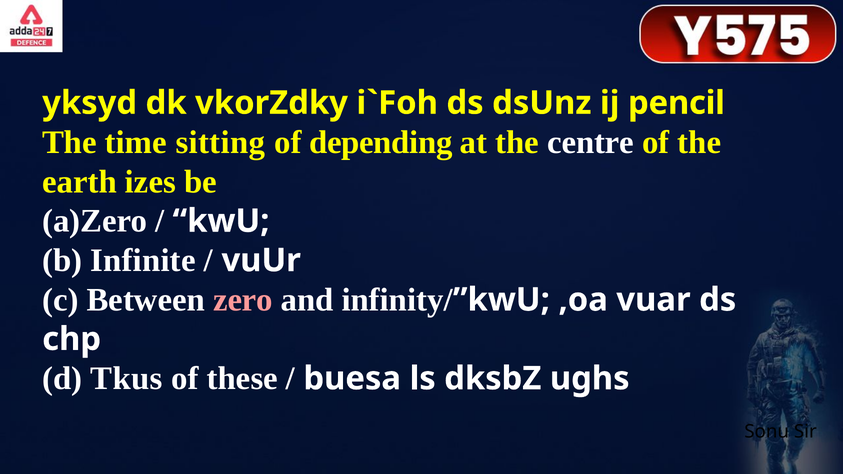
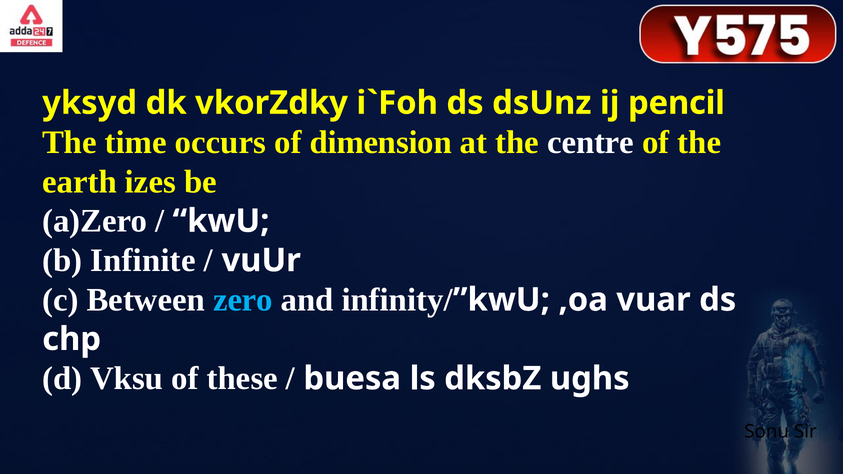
sitting: sitting -> occurs
depending: depending -> dimension
zero colour: pink -> light blue
Tkus: Tkus -> Vksu
